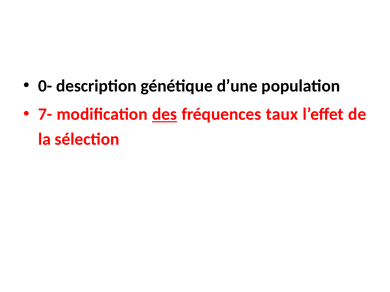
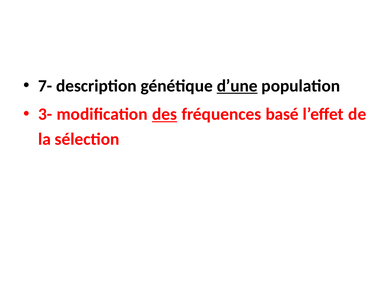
0-: 0- -> 7-
d’une underline: none -> present
7-: 7- -> 3-
taux: taux -> basé
